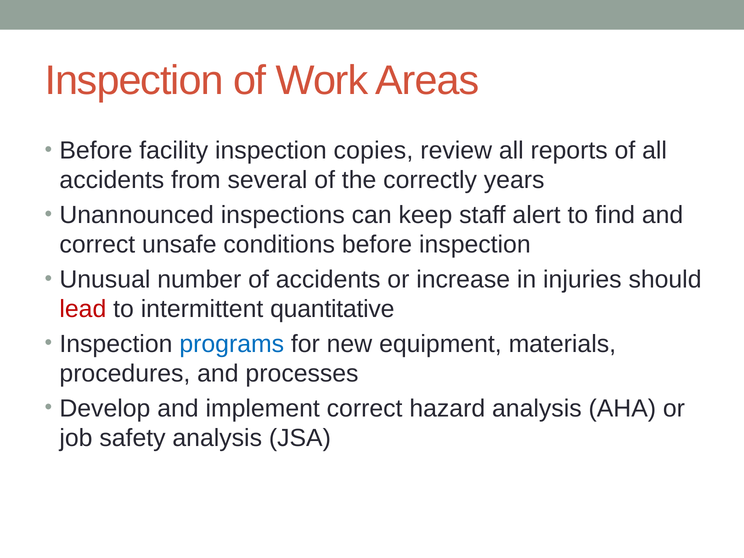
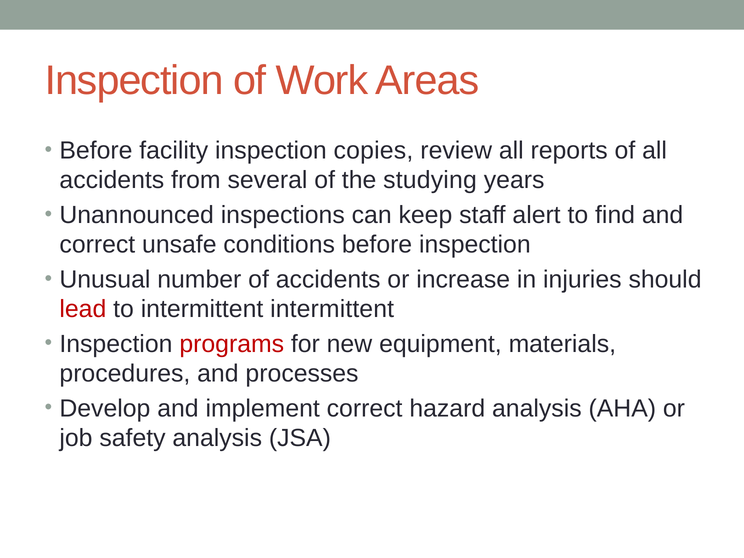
correctly: correctly -> studying
intermittent quantitative: quantitative -> intermittent
programs colour: blue -> red
